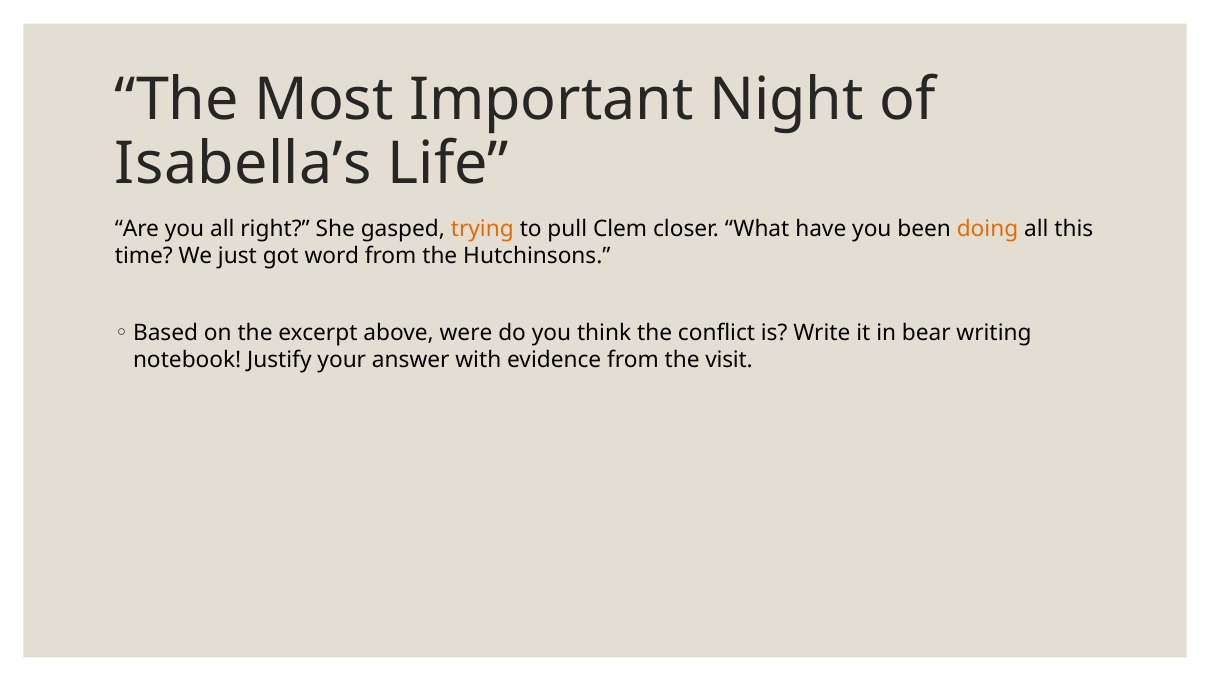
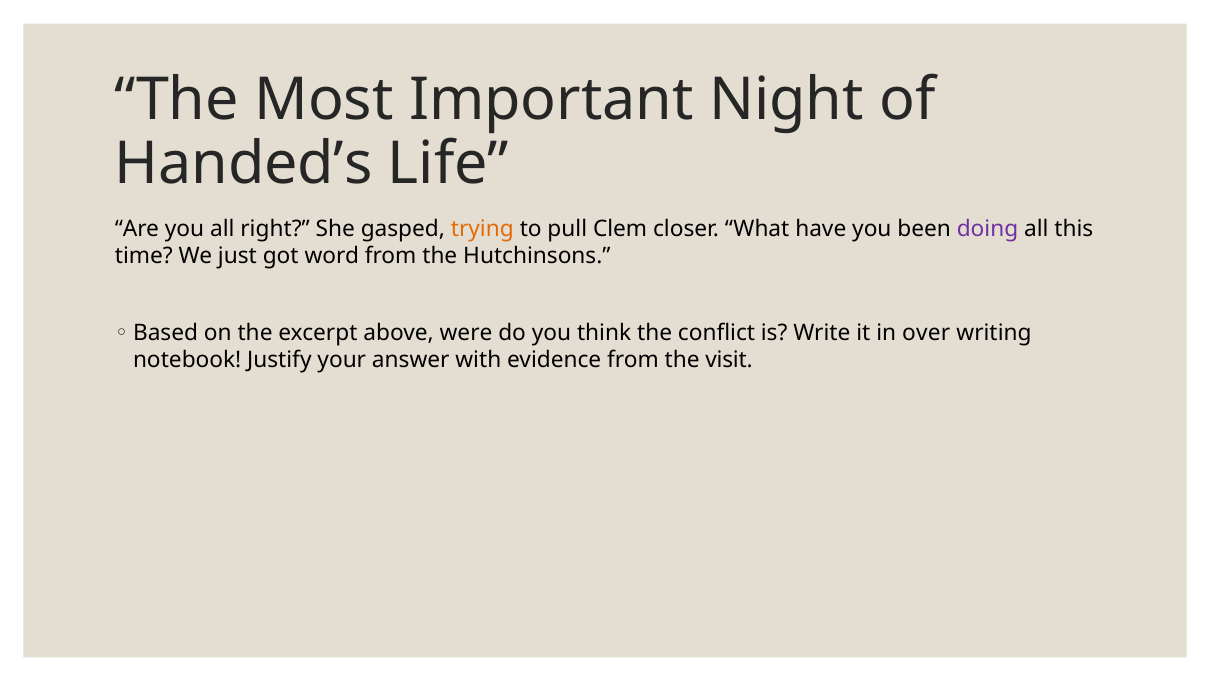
Isabella’s: Isabella’s -> Handed’s
doing colour: orange -> purple
bear: bear -> over
